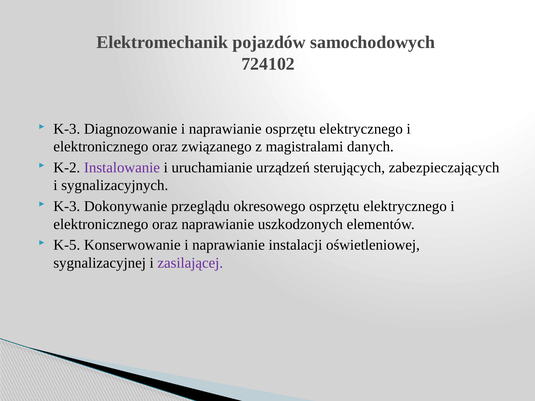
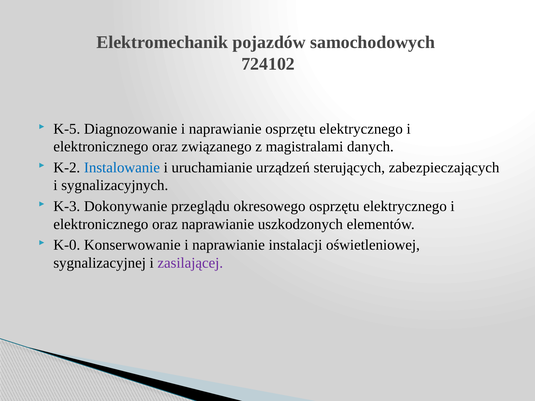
K-3 at (67, 129): K-3 -> K-5
Instalowanie colour: purple -> blue
K-5: K-5 -> K-0
